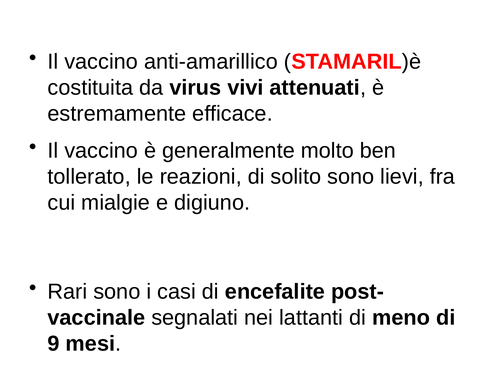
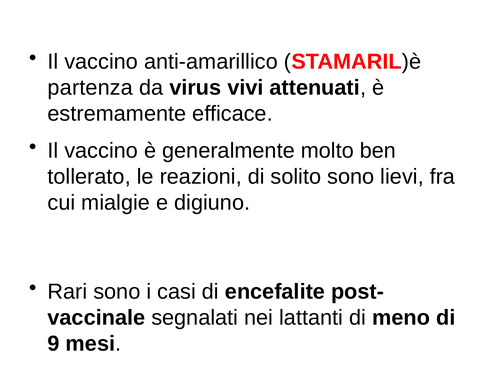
costituita: costituita -> partenza
